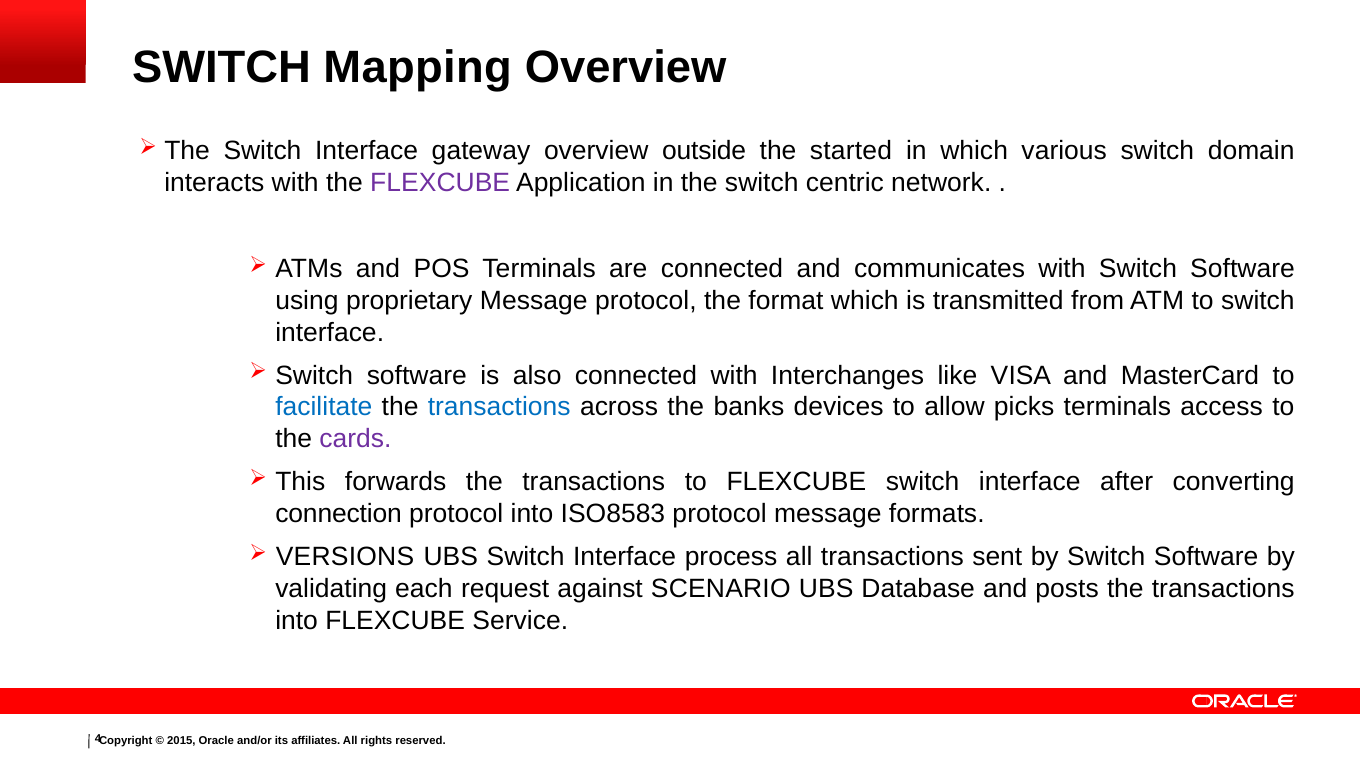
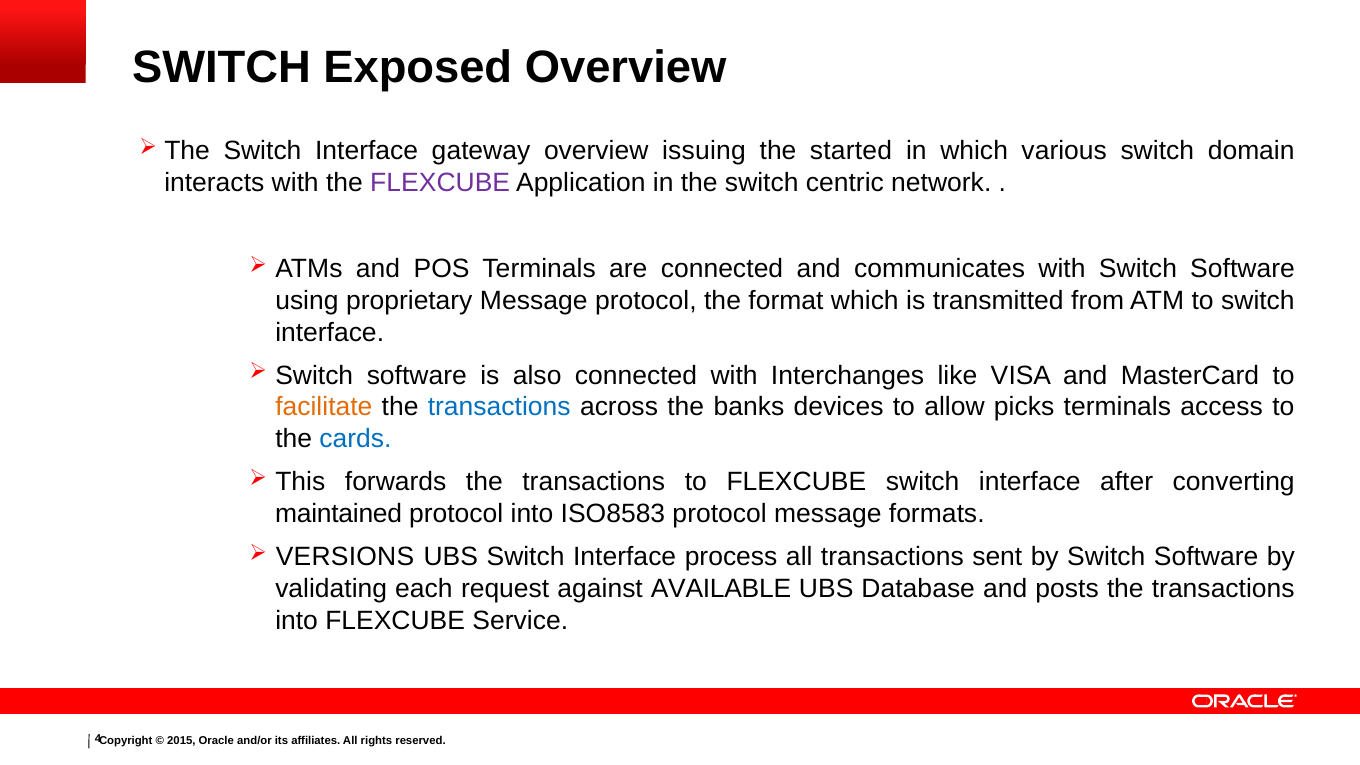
Mapping: Mapping -> Exposed
outside: outside -> issuing
facilitate colour: blue -> orange
cards colour: purple -> blue
connection: connection -> maintained
SCENARIO: SCENARIO -> AVAILABLE
